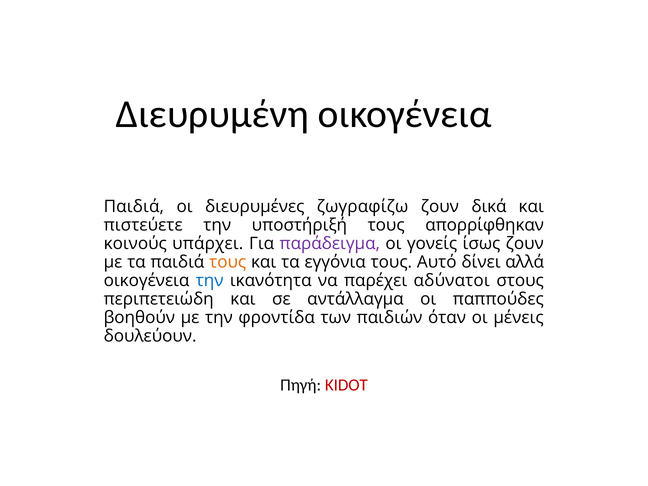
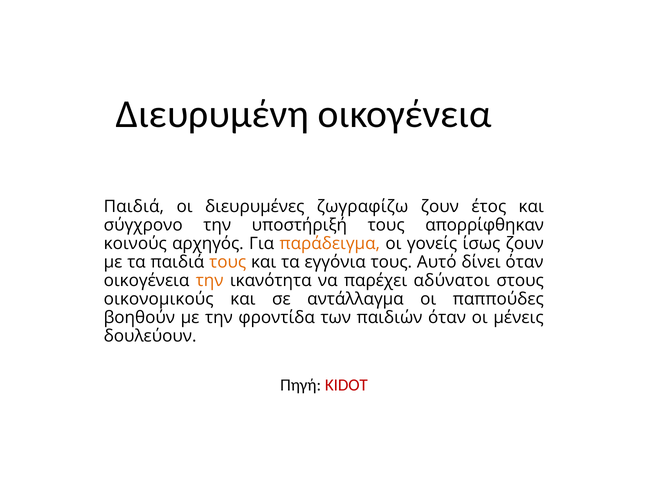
δικά: δικά -> έτος
πιστεύετε: πιστεύετε -> σύγχρονο
υπάρχει: υπάρχει -> αρχηγός
παράδειγμα colour: purple -> orange
δίνει αλλά: αλλά -> όταν
την at (210, 281) colour: blue -> orange
περιπετειώδη: περιπετειώδη -> οικονομικούς
